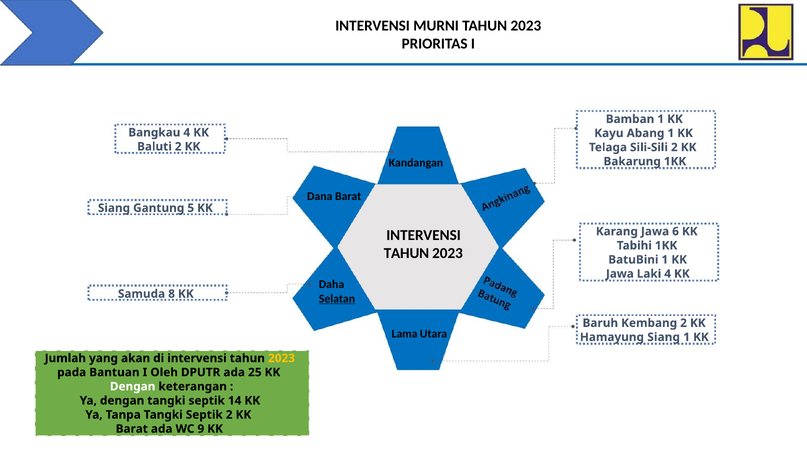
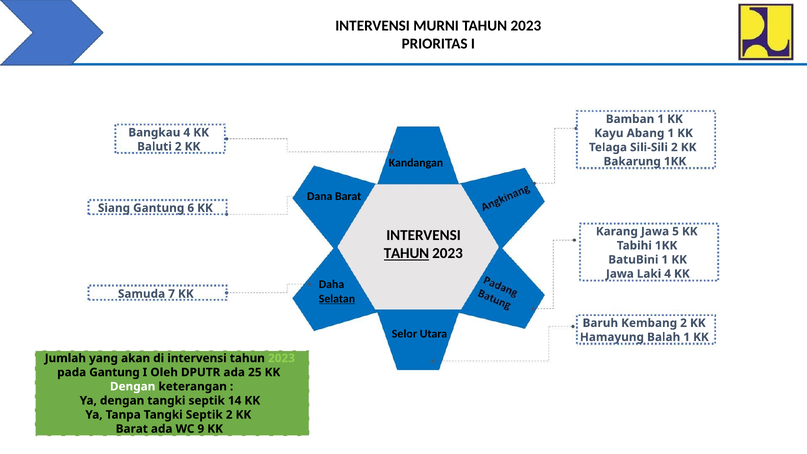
5: 5 -> 6
6: 6 -> 5
TAHUN at (406, 253) underline: none -> present
8: 8 -> 7
Lama: Lama -> Selor
Hamayung Siang: Siang -> Balah
2023 at (282, 358) colour: yellow -> light green
pada Bantuan: Bantuan -> Gantung
